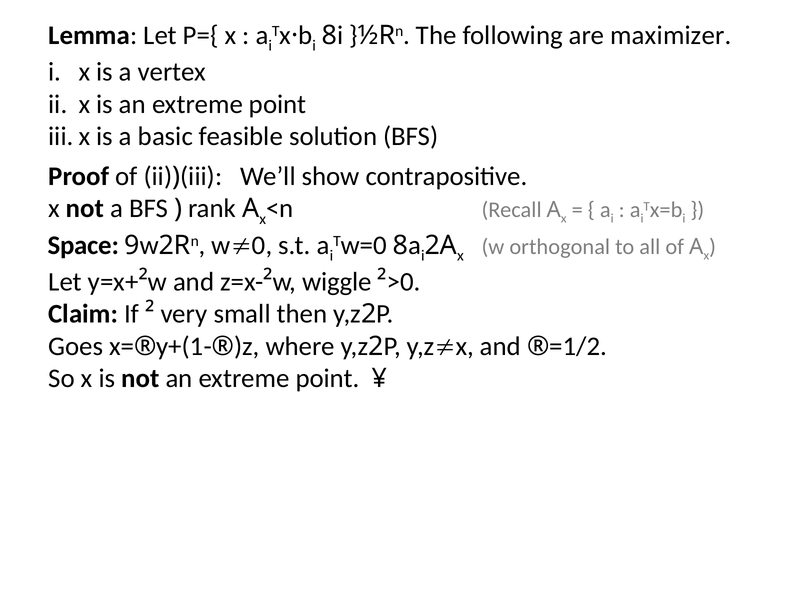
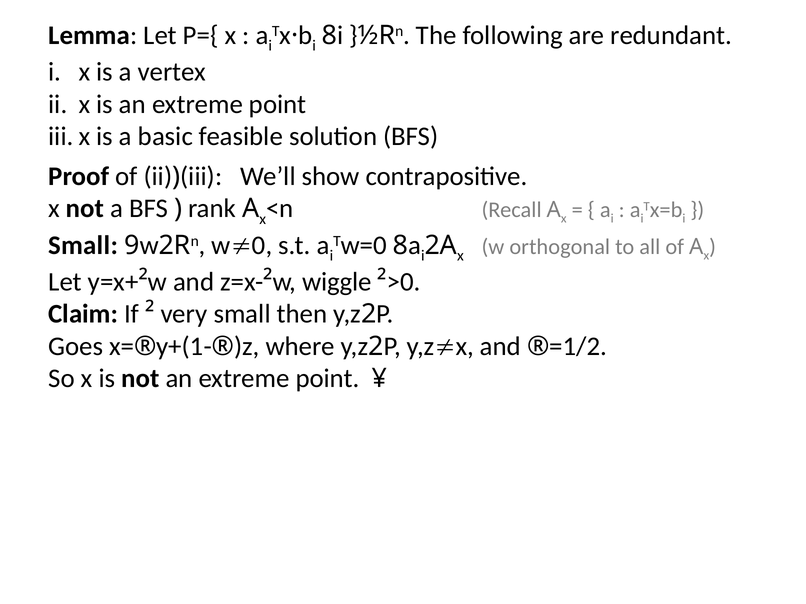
maximizer: maximizer -> redundant
Space at (83, 245): Space -> Small
